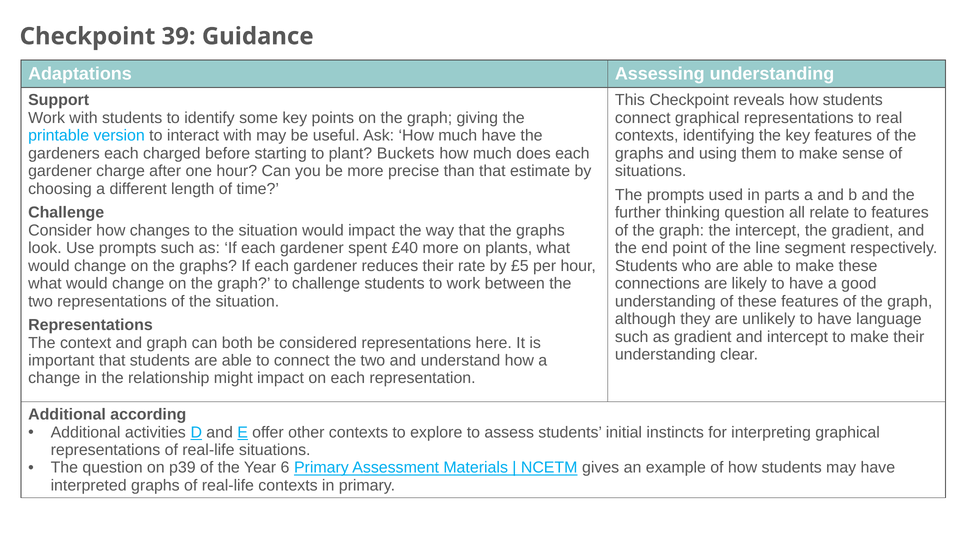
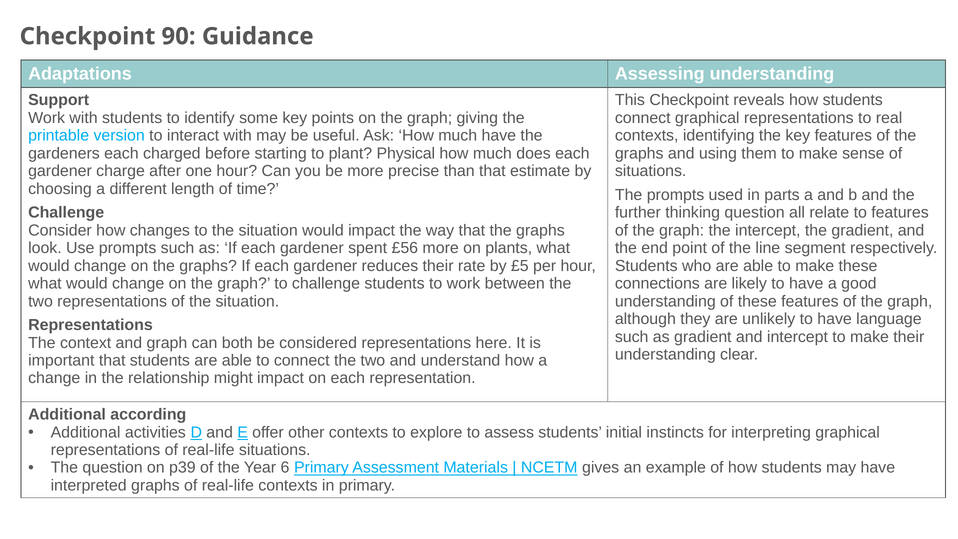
39: 39 -> 90
Buckets: Buckets -> Physical
£40: £40 -> £56
